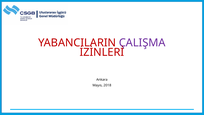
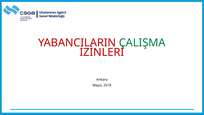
ÇALIŞMA colour: purple -> green
